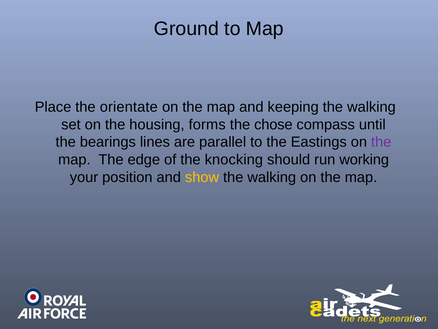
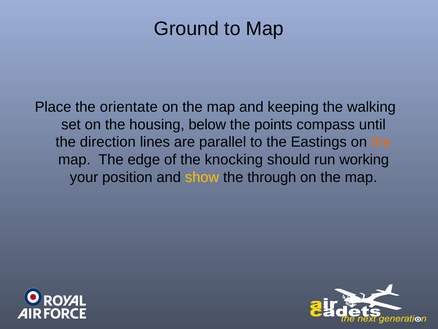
forms: forms -> below
chose: chose -> points
bearings: bearings -> direction
the at (381, 142) colour: purple -> orange
walking at (272, 177): walking -> through
